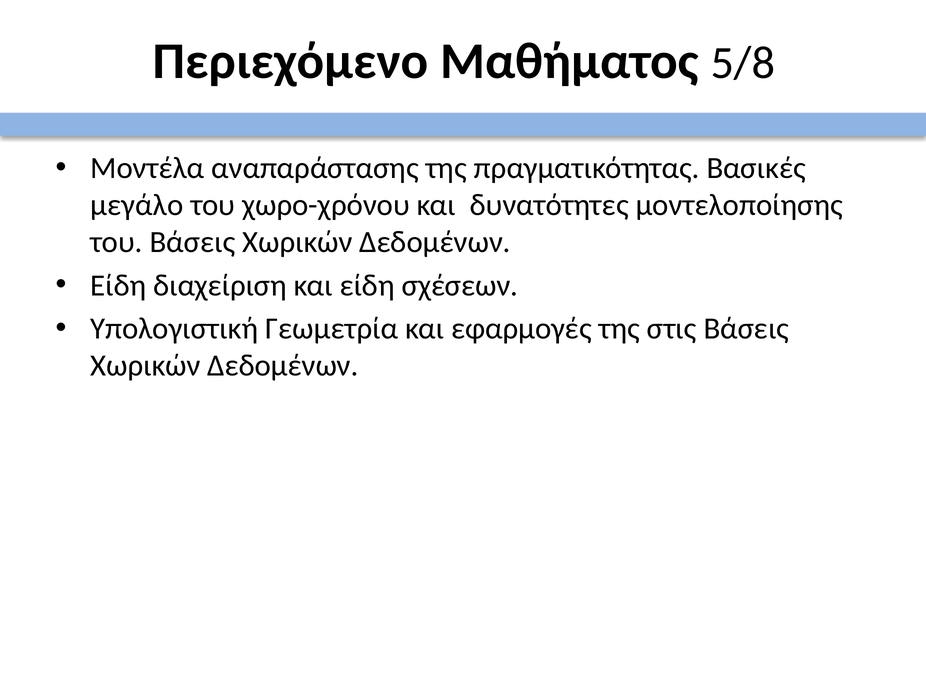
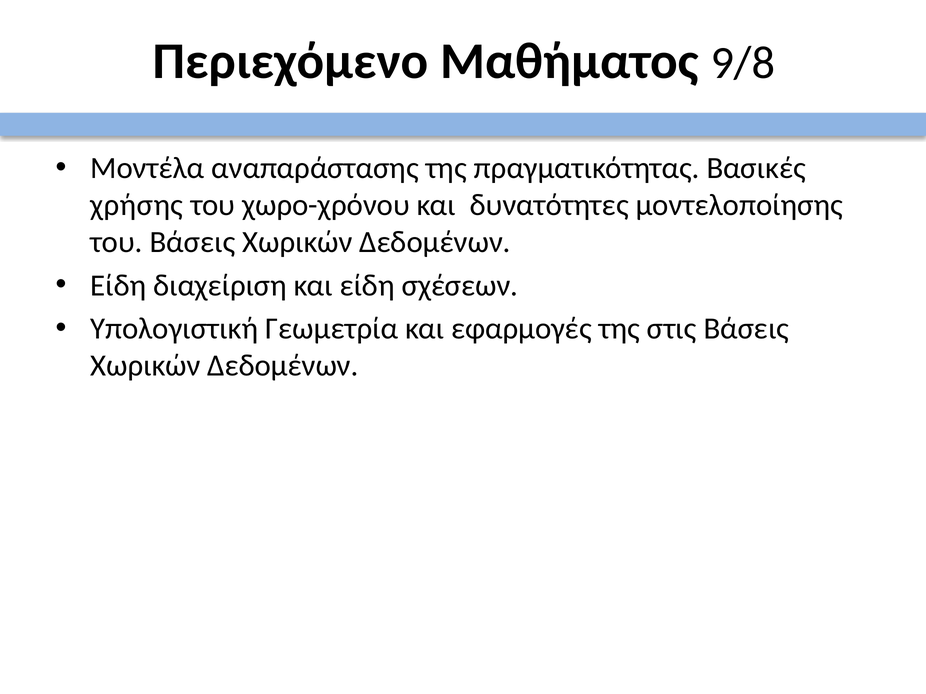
5/8: 5/8 -> 9/8
μεγάλο: μεγάλο -> χρήσης
